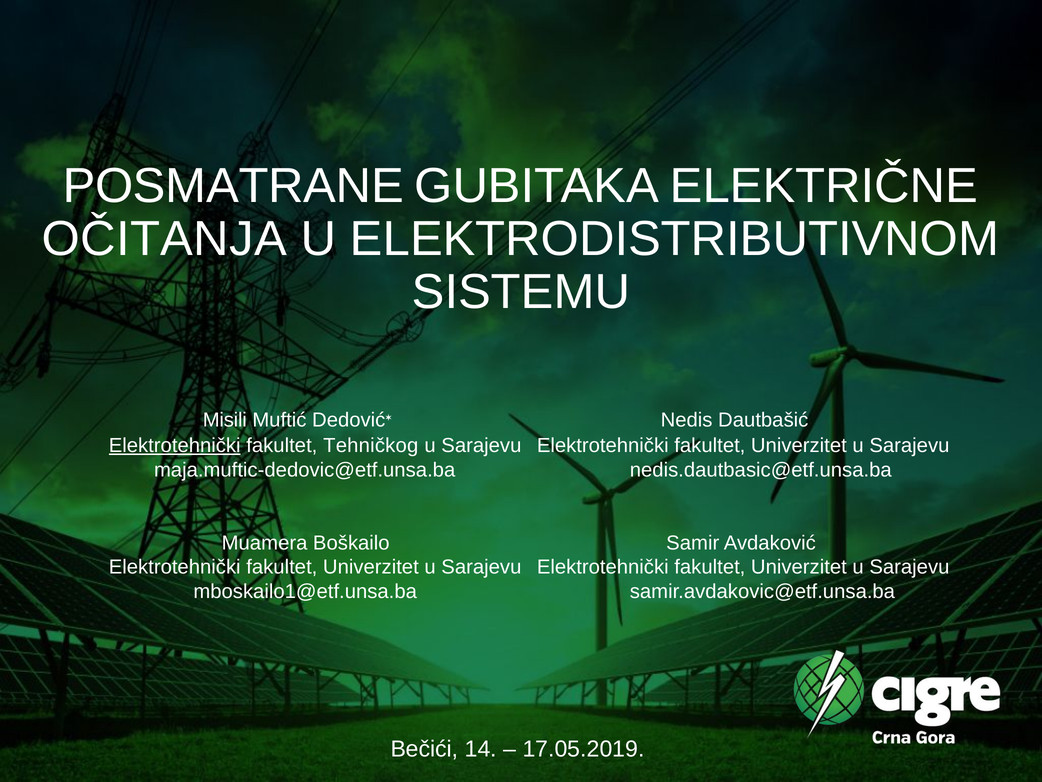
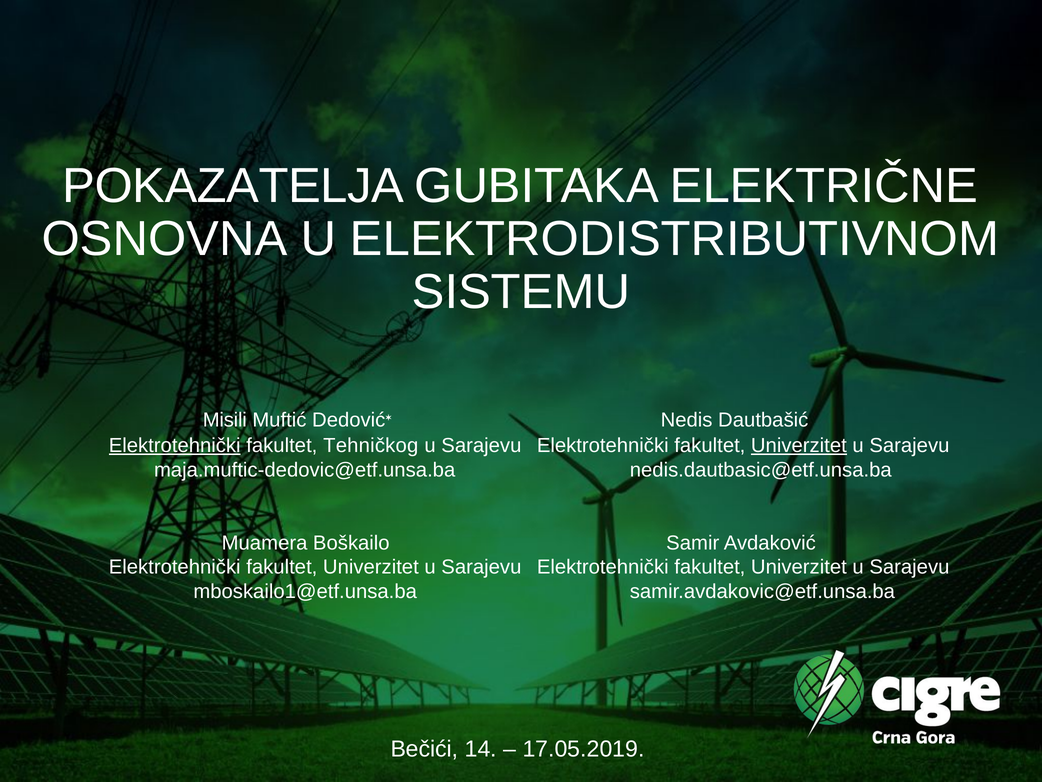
POSMATRANE: POSMATRANE -> POKAZATELJA
OČITANJA: OČITANJA -> OSNOVNA
Univerzitet at (799, 445) underline: none -> present
